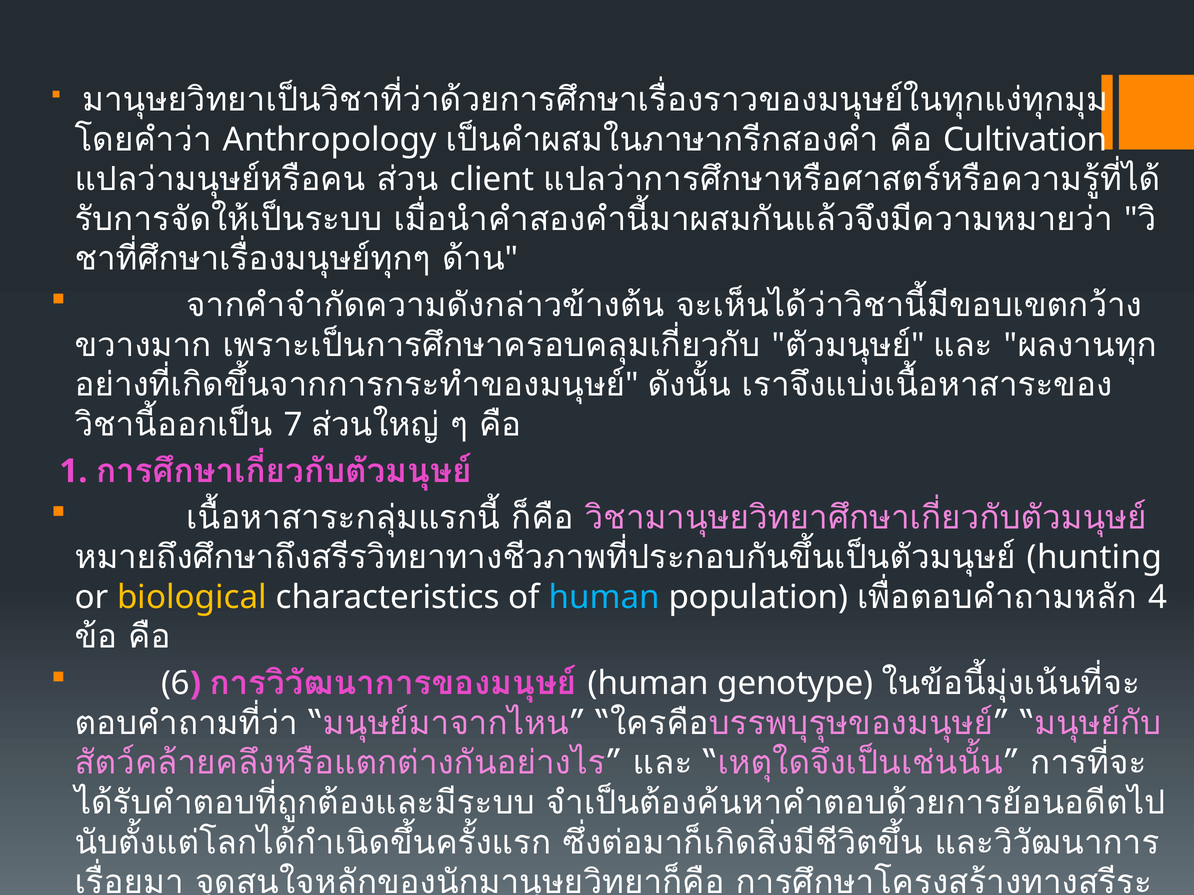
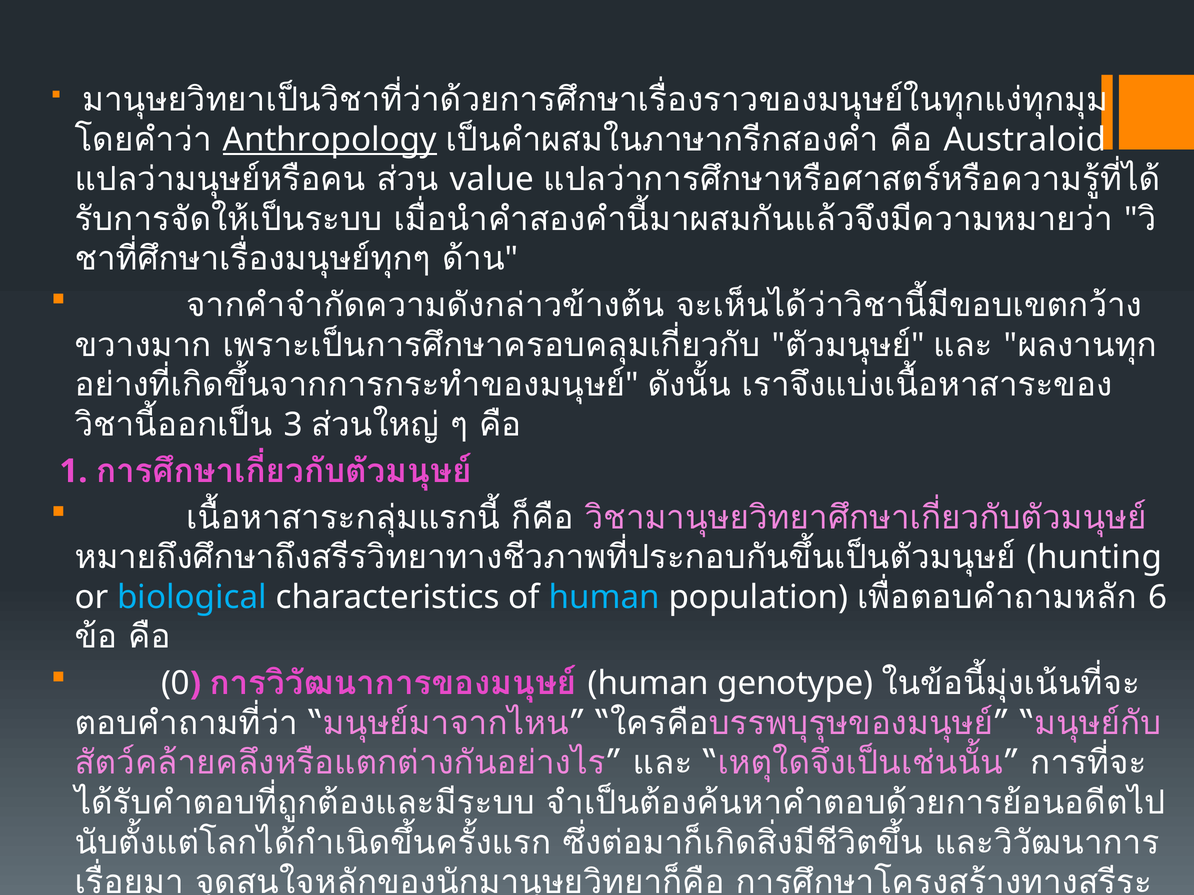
Anthropology underline: none -> present
Cultivation: Cultivation -> Australoid
client: client -> value
7: 7 -> 3
biological colour: yellow -> light blue
4: 4 -> 6
6: 6 -> 0
